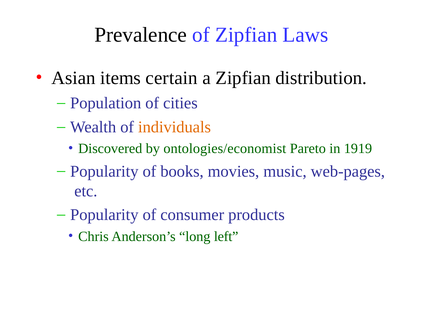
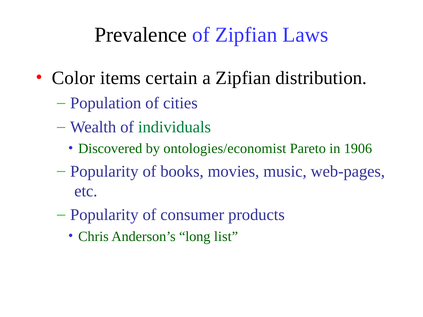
Asian: Asian -> Color
individuals colour: orange -> green
1919: 1919 -> 1906
left: left -> list
